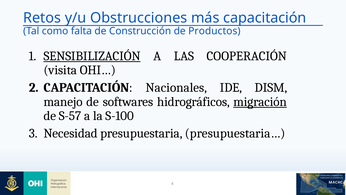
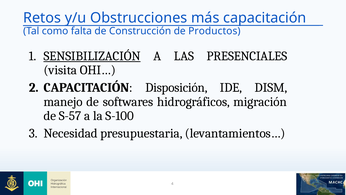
COOPERACIÓN: COOPERACIÓN -> PRESENCIALES
Nacionales: Nacionales -> Disposición
migración underline: present -> none
presupuestaria…: presupuestaria… -> levantamientos…
